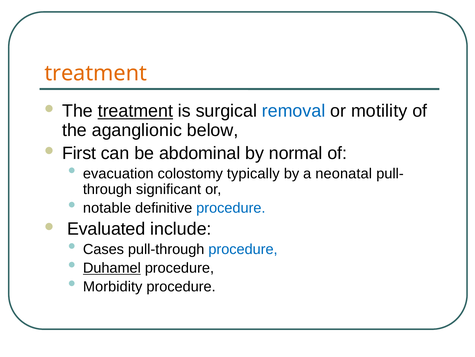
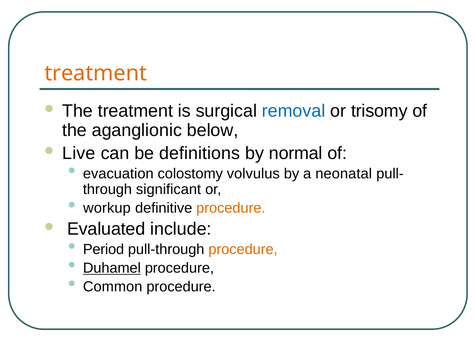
treatment at (135, 111) underline: present -> none
motility: motility -> trisomy
First: First -> Live
abdominal: abdominal -> definitions
typically: typically -> volvulus
notable: notable -> workup
procedure at (231, 208) colour: blue -> orange
Cases: Cases -> Period
procedure at (243, 249) colour: blue -> orange
Morbidity: Morbidity -> Common
